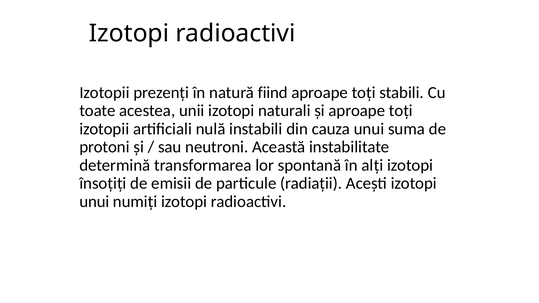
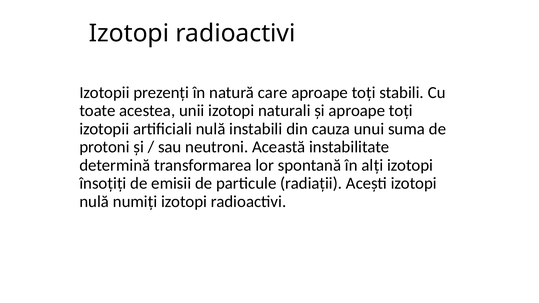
fiind: fiind -> care
unui at (94, 202): unui -> nulă
